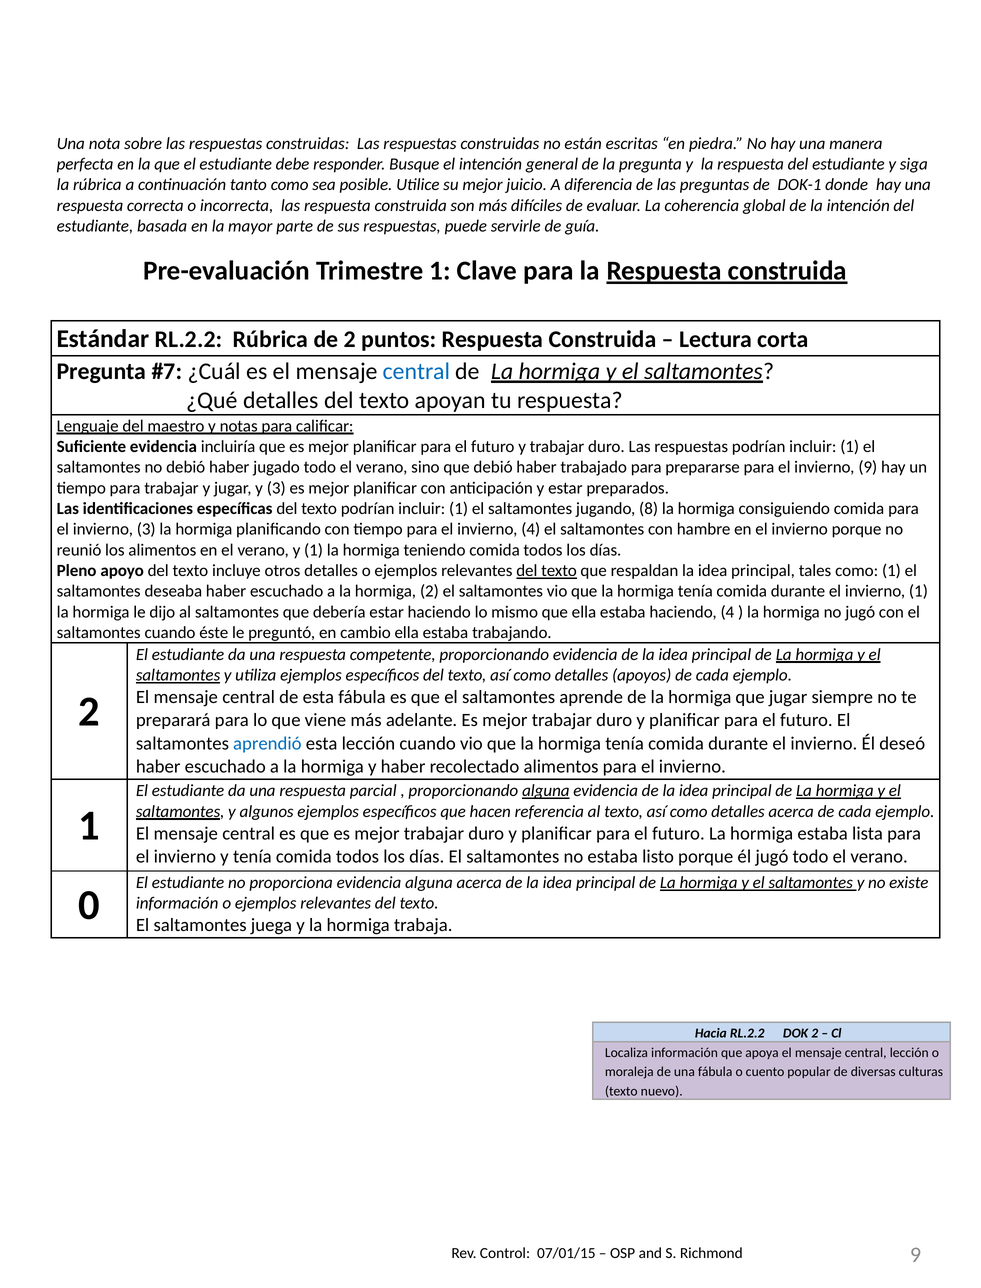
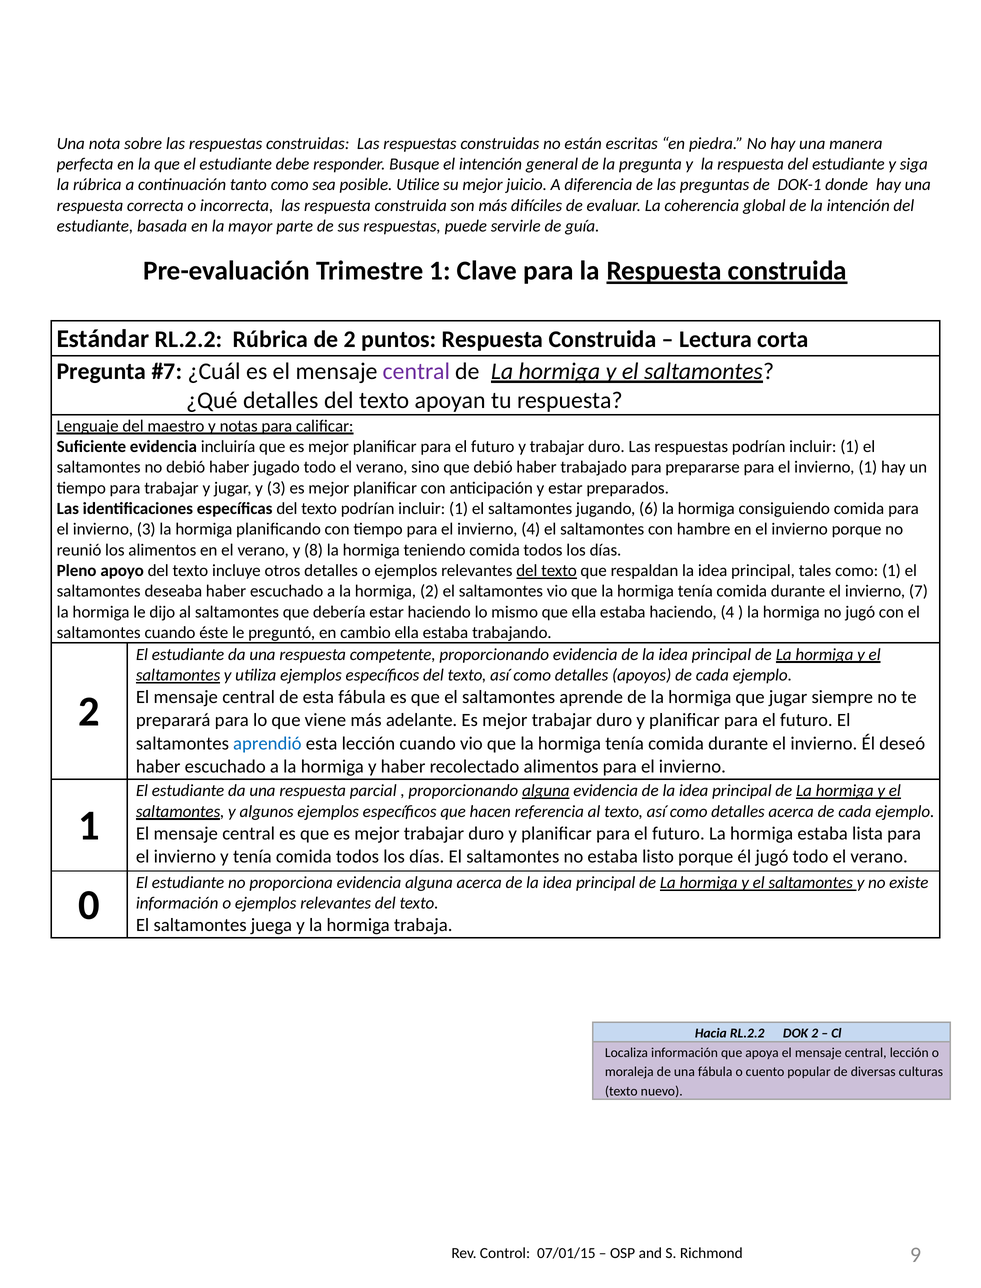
central at (416, 371) colour: blue -> purple
9 at (868, 467): 9 -> 1
8: 8 -> 6
y 1: 1 -> 8
durante el invierno 1: 1 -> 7
